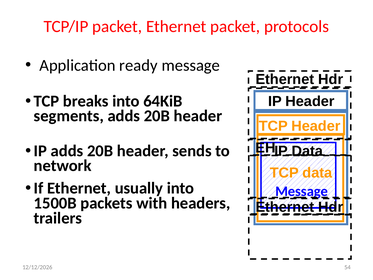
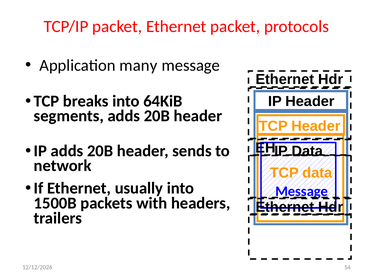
ready: ready -> many
